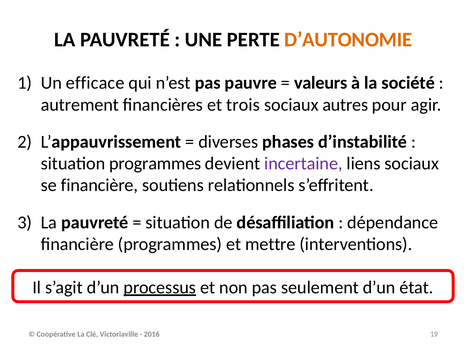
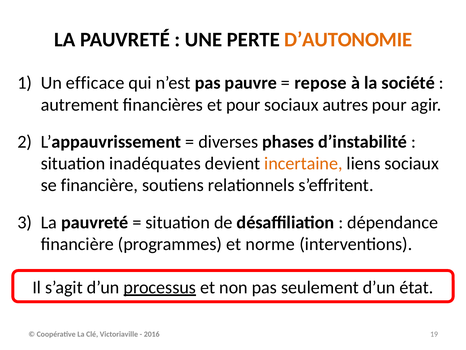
valeurs: valeurs -> repose
et trois: trois -> pour
situation programmes: programmes -> inadéquates
incertaine colour: purple -> orange
mettre: mettre -> norme
